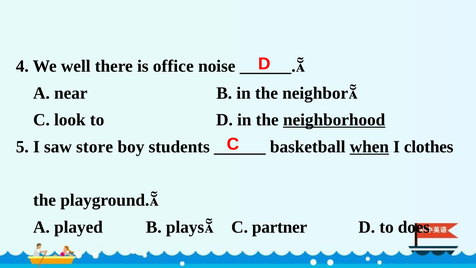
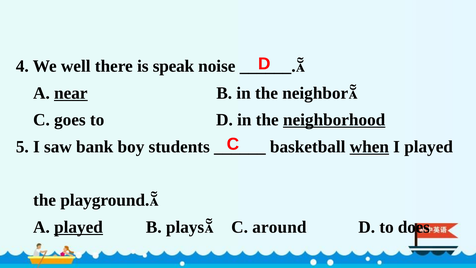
office: office -> speak
near underline: none -> present
look: look -> goes
store: store -> bank
I clothes: clothes -> played
played at (78, 227) underline: none -> present
partner: partner -> around
